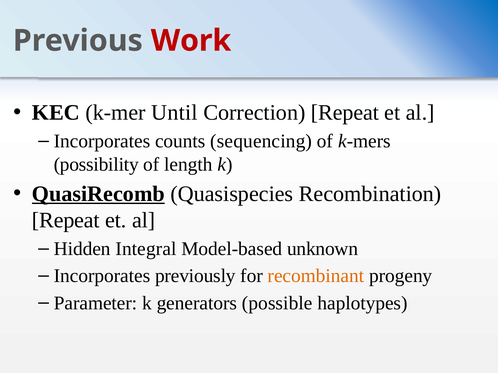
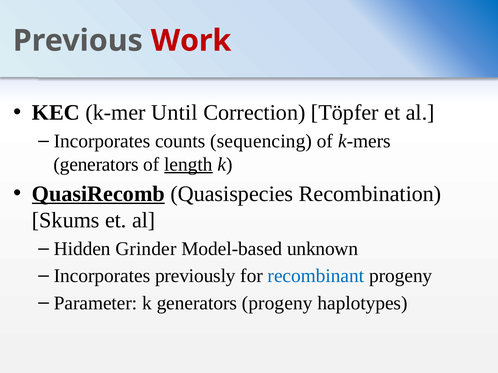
Correction Repeat: Repeat -> Töpfer
possibility at (96, 165): possibility -> generators
length underline: none -> present
Repeat at (66, 221): Repeat -> Skums
Integral: Integral -> Grinder
recombinant colour: orange -> blue
generators possible: possible -> progeny
